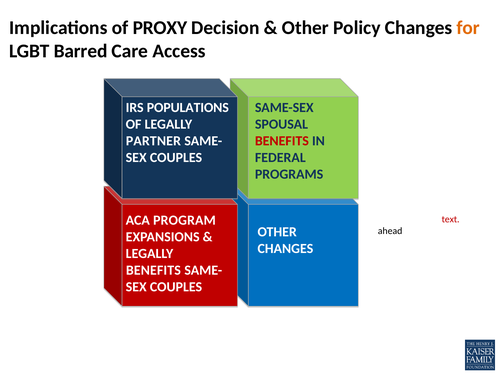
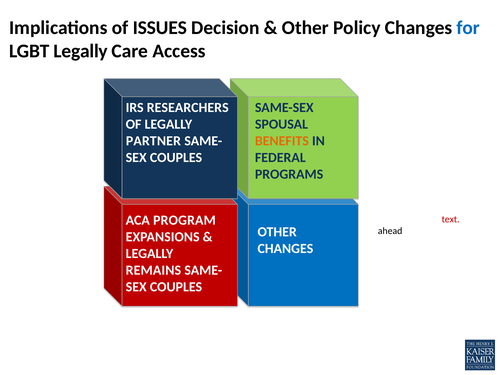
PROXY: PROXY -> ISSUES
for colour: orange -> blue
LGBT Barred: Barred -> Legally
POPULATIONS: POPULATIONS -> RESEARCHERS
BENEFITS at (282, 141) colour: red -> orange
BENEFITS at (153, 270): BENEFITS -> REMAINS
